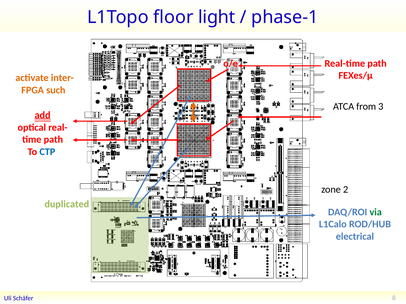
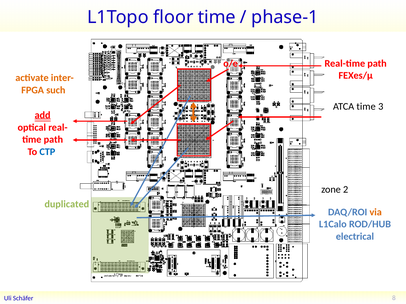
floor light: light -> time
ATCA from: from -> time
via colour: green -> orange
